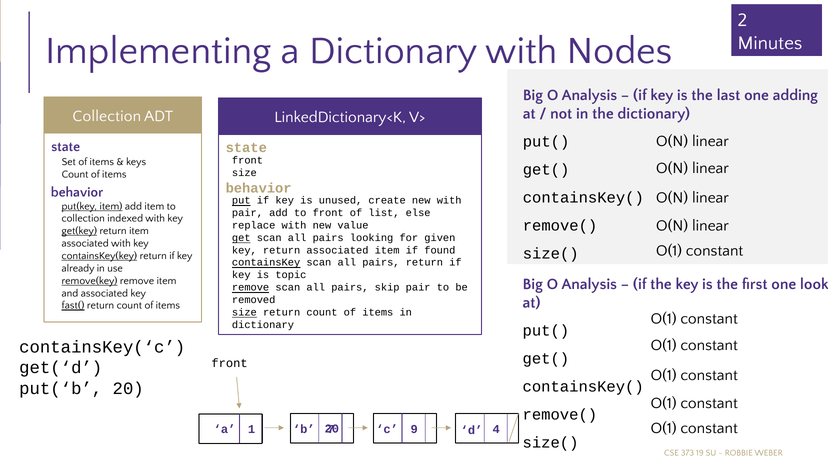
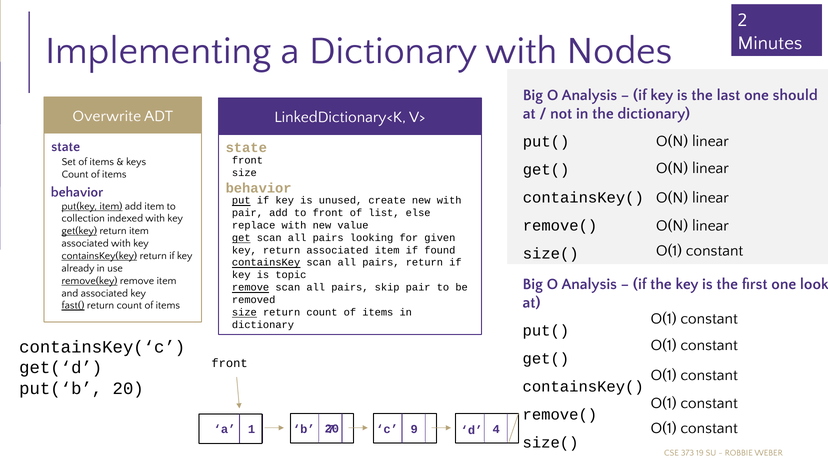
adding: adding -> should
Collection at (107, 116): Collection -> Overwrite
